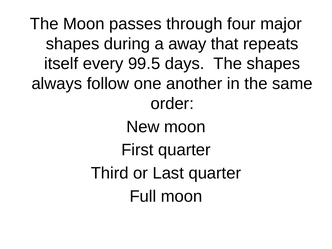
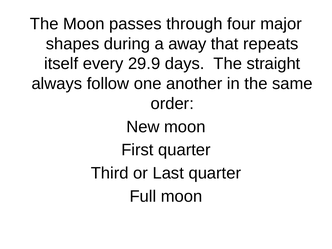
99.5: 99.5 -> 29.9
The shapes: shapes -> straight
